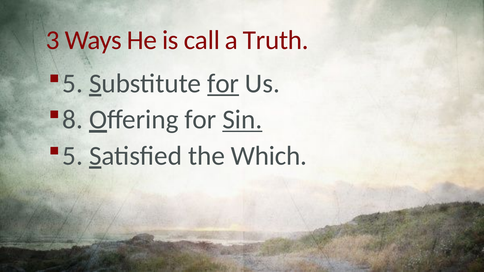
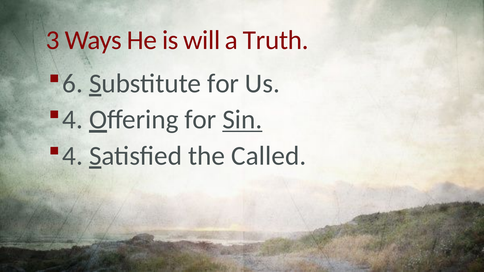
call: call -> will
5 at (73, 84): 5 -> 6
for at (223, 84) underline: present -> none
8 at (73, 120): 8 -> 4
5 at (73, 156): 5 -> 4
Which: Which -> Called
